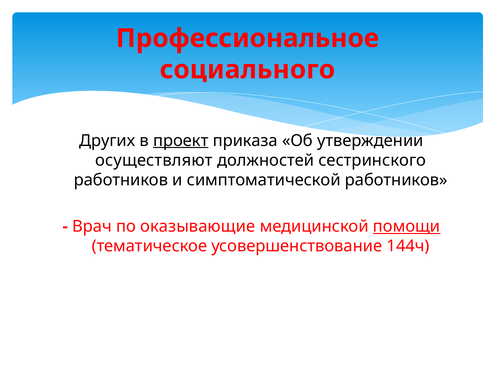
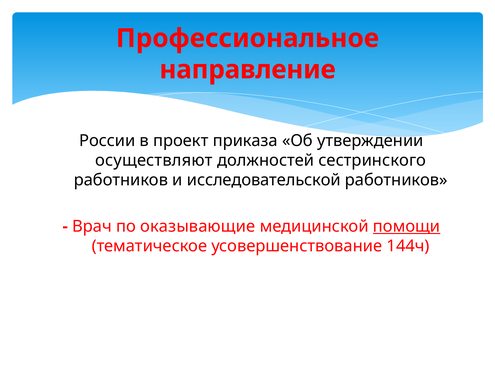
социального: социального -> направление
Других: Других -> России
проект underline: present -> none
симптоматической: симптоматической -> исследовательской
